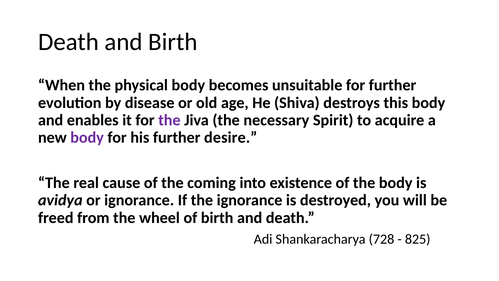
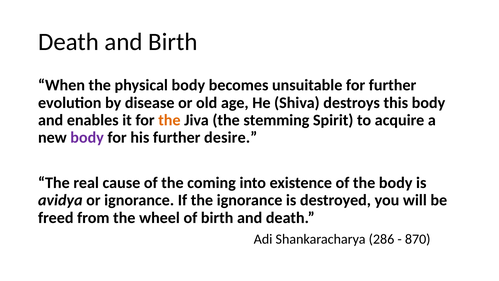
the at (169, 120) colour: purple -> orange
necessary: necessary -> stemming
728: 728 -> 286
825: 825 -> 870
